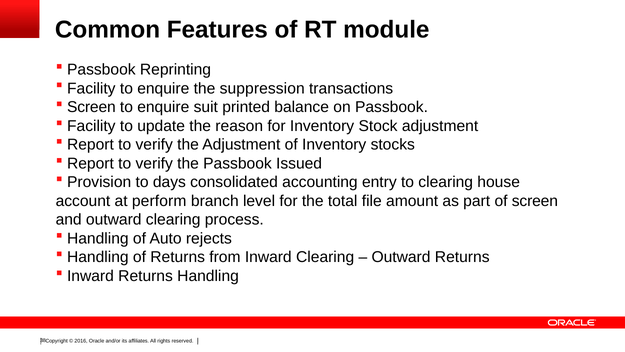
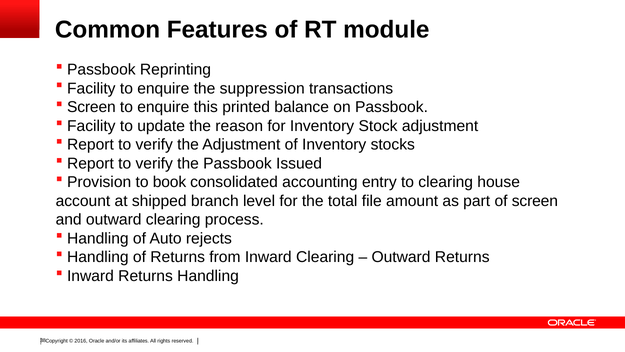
suit: suit -> this
days: days -> book
perform: perform -> shipped
